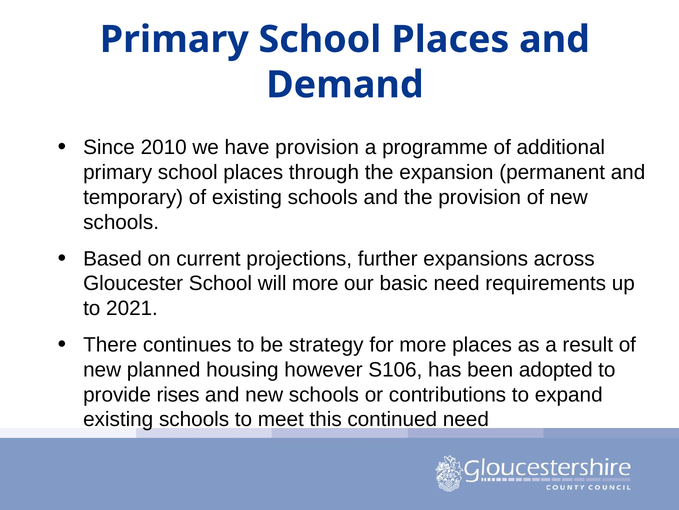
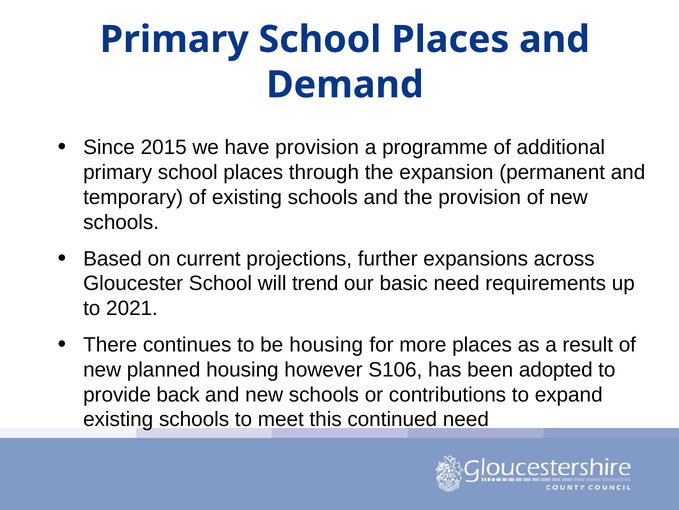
2010: 2010 -> 2015
will more: more -> trend
be strategy: strategy -> housing
rises: rises -> back
